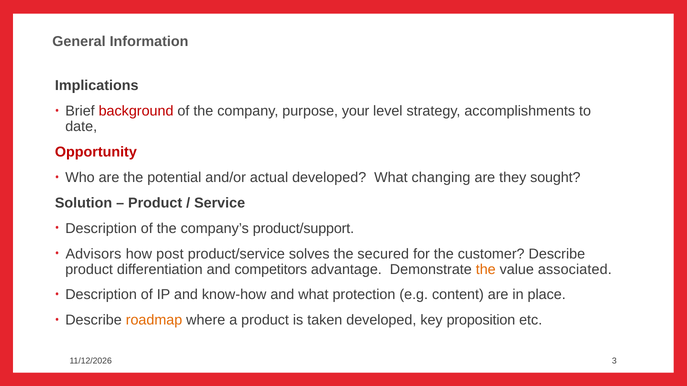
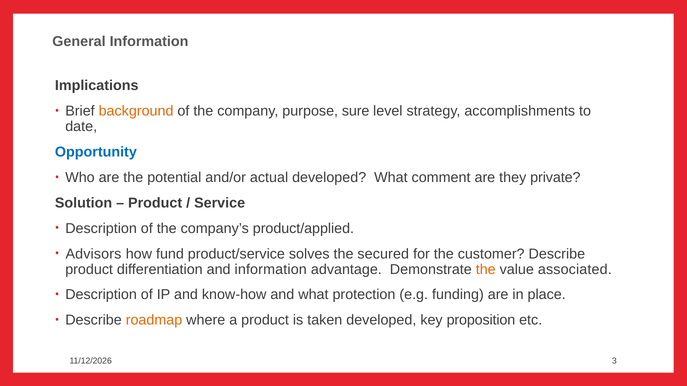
background colour: red -> orange
your: your -> sure
Opportunity colour: red -> blue
changing: changing -> comment
sought: sought -> private
product/support: product/support -> product/applied
post: post -> fund
and competitors: competitors -> information
content: content -> funding
